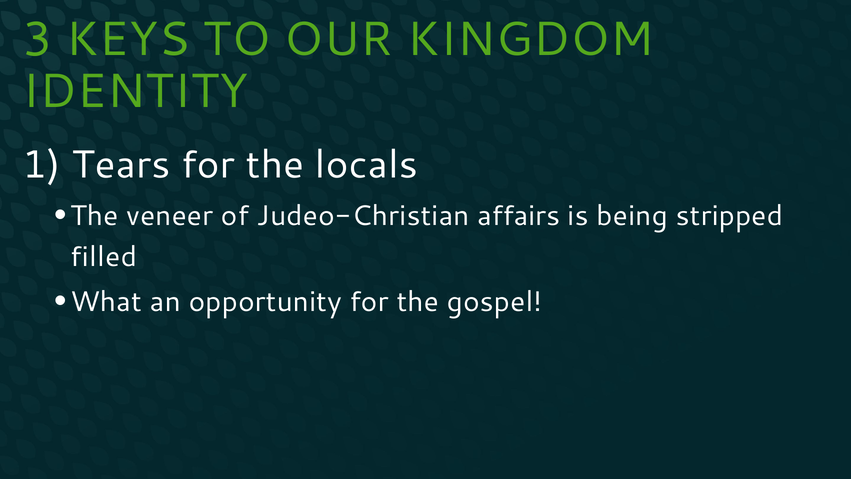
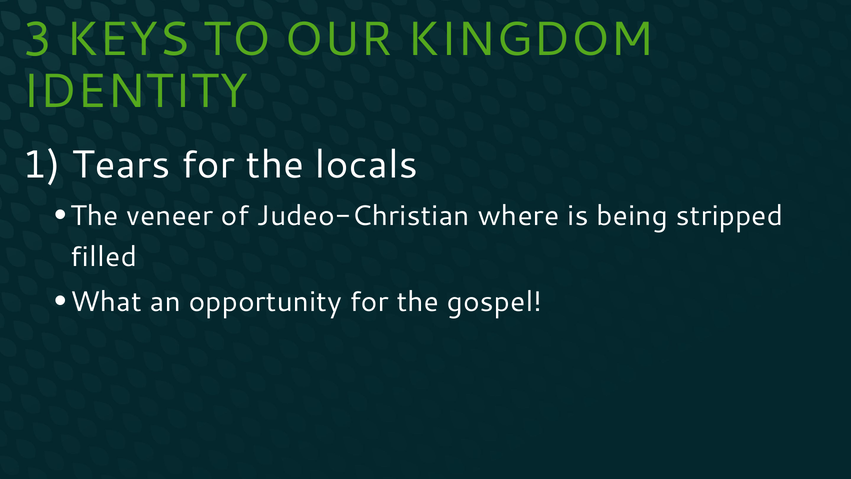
affairs: affairs -> where
